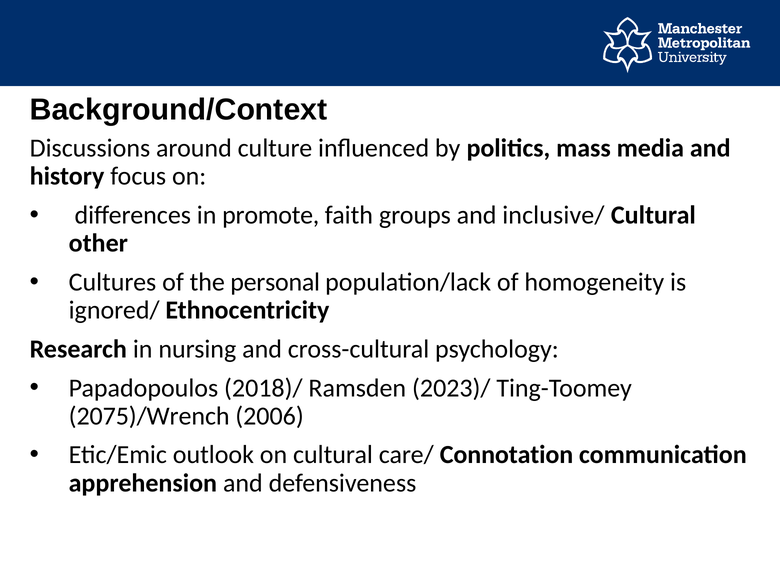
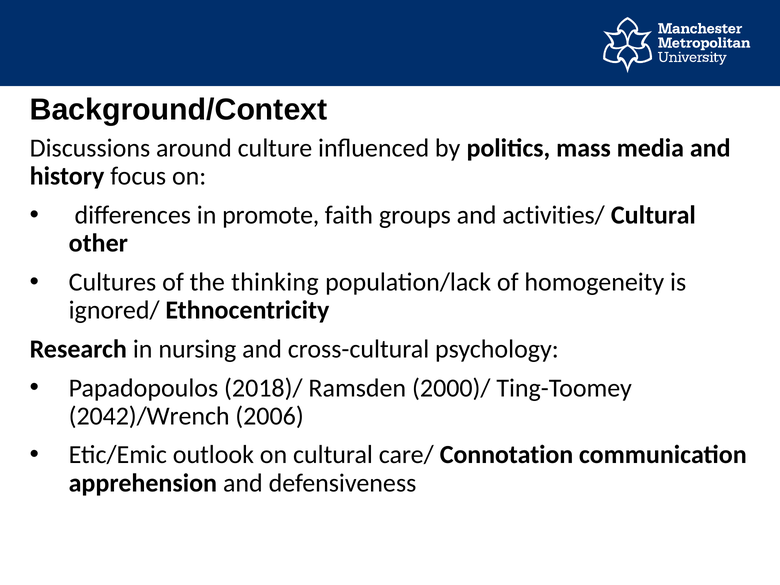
inclusive/: inclusive/ -> activities/
personal: personal -> thinking
2023)/: 2023)/ -> 2000)/
2075)/Wrench: 2075)/Wrench -> 2042)/Wrench
